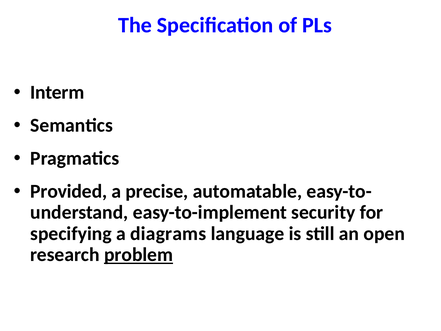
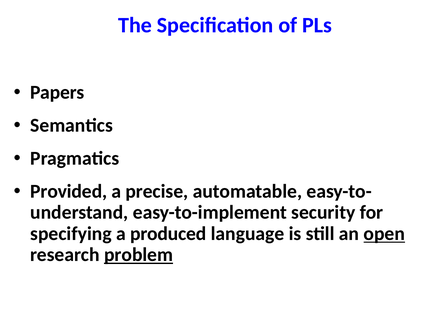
Interm: Interm -> Papers
diagrams: diagrams -> produced
open underline: none -> present
